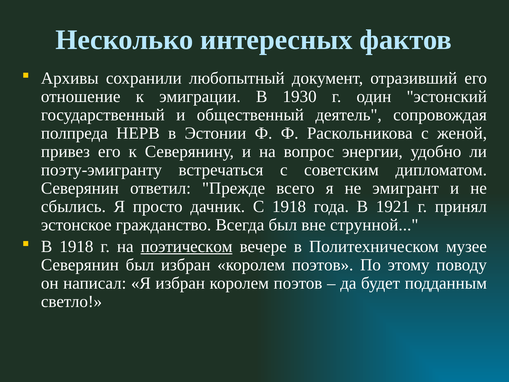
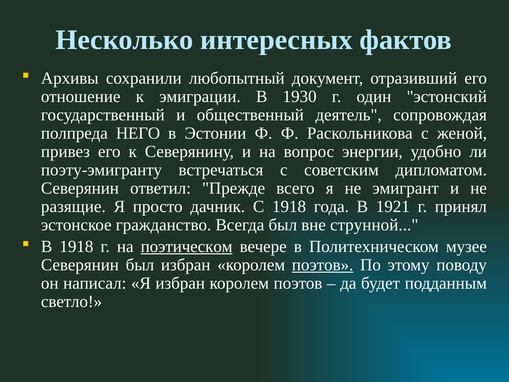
НЕРВ: НЕРВ -> НЕГО
сбылись: сбылись -> разящие
поэтов at (323, 265) underline: none -> present
